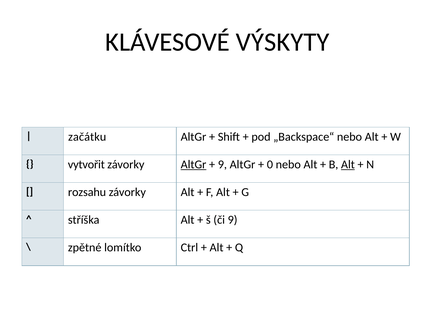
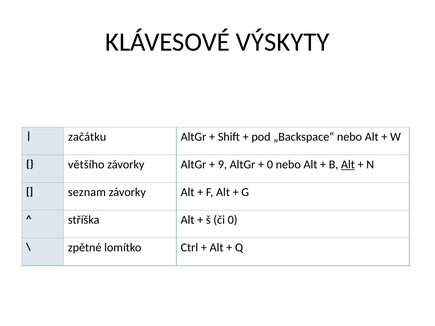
vytvořit: vytvořit -> většího
AltGr at (194, 165) underline: present -> none
rozsahu: rozsahu -> seznam
či 9: 9 -> 0
